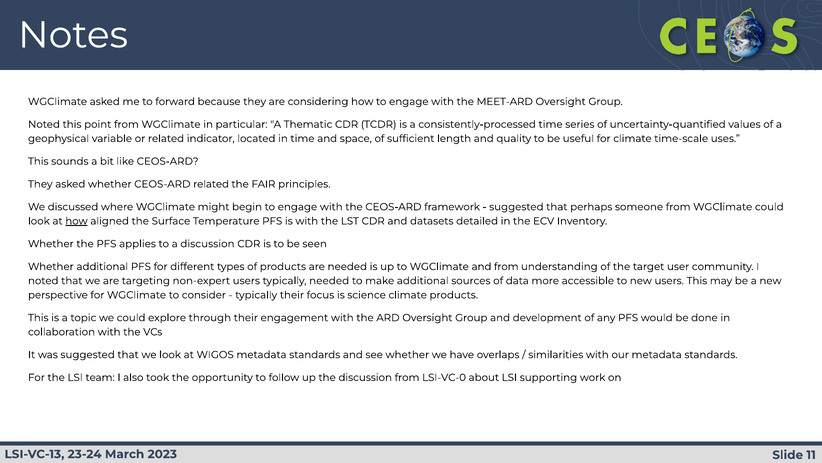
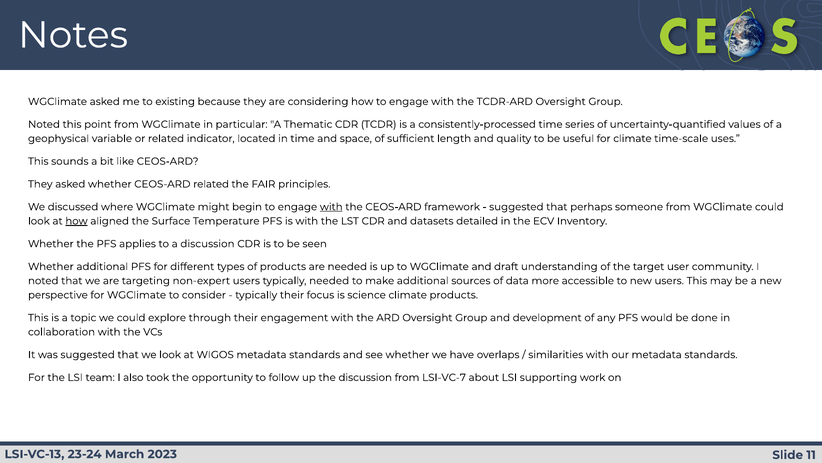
forward: forward -> existing
MEET-ARD: MEET-ARD -> TCDR-ARD
with at (331, 207) underline: none -> present
and from: from -> draft
LSI-VC-0: LSI-VC-0 -> LSI-VC-7
